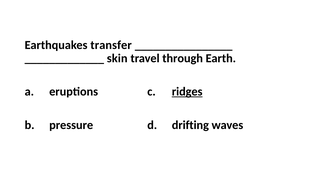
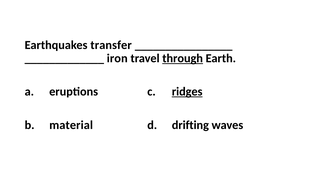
skin: skin -> iron
through underline: none -> present
pressure: pressure -> material
